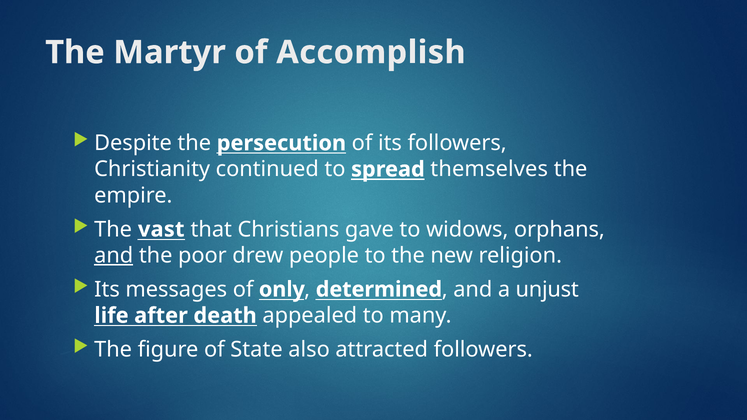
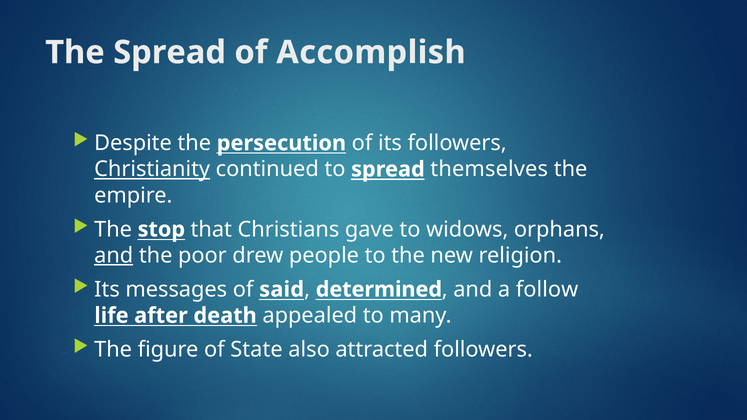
The Martyr: Martyr -> Spread
Christianity underline: none -> present
vast: vast -> stop
only: only -> said
unjust: unjust -> follow
